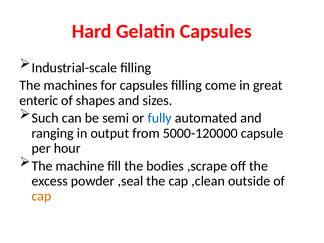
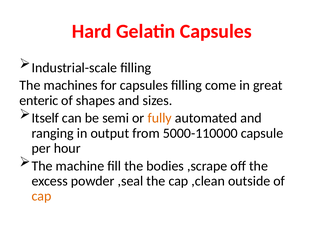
Such: Such -> Itself
fully colour: blue -> orange
5000-120000: 5000-120000 -> 5000-110000
